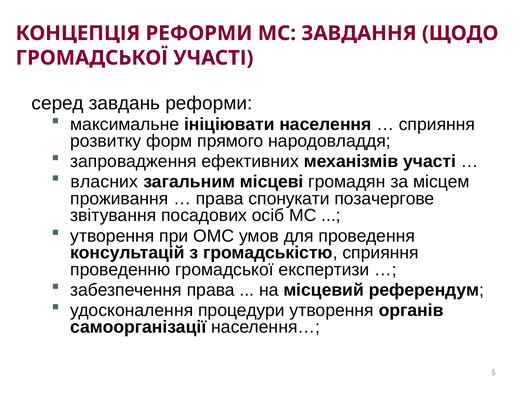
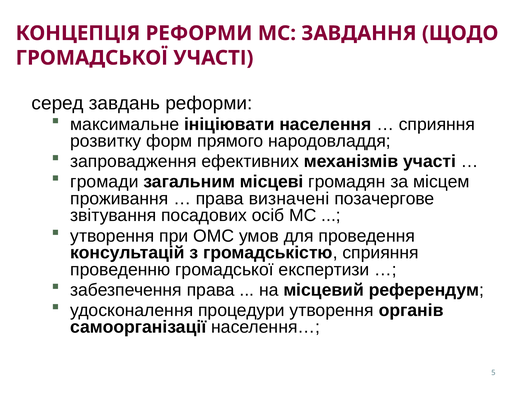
власних: власних -> громади
спонукати: спонукати -> визначені
